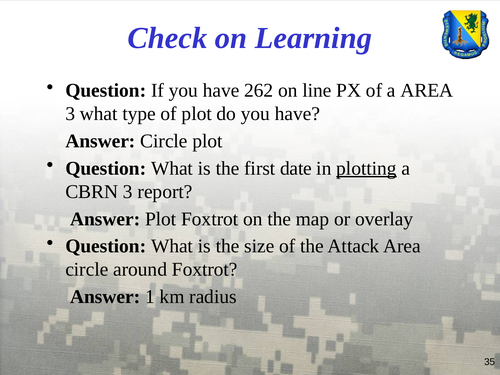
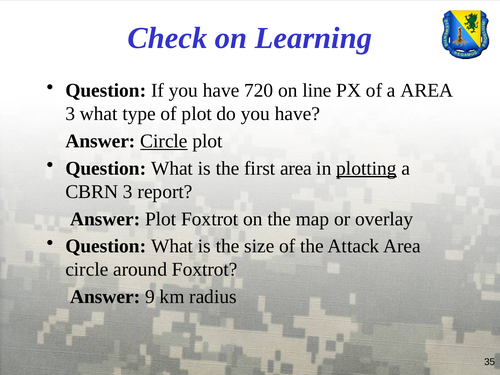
262: 262 -> 720
Circle at (164, 141) underline: none -> present
first date: date -> area
1: 1 -> 9
